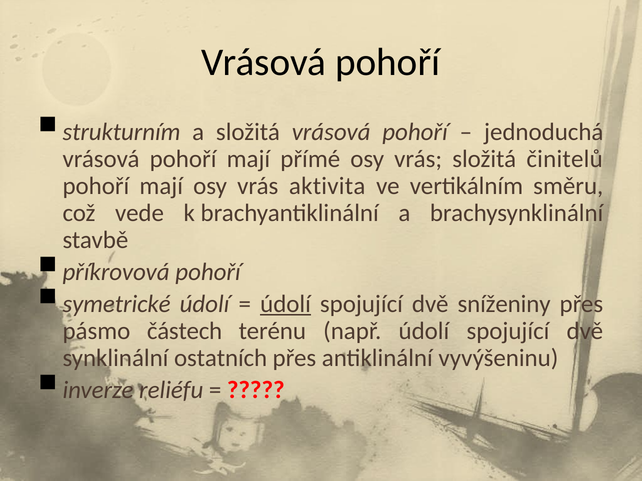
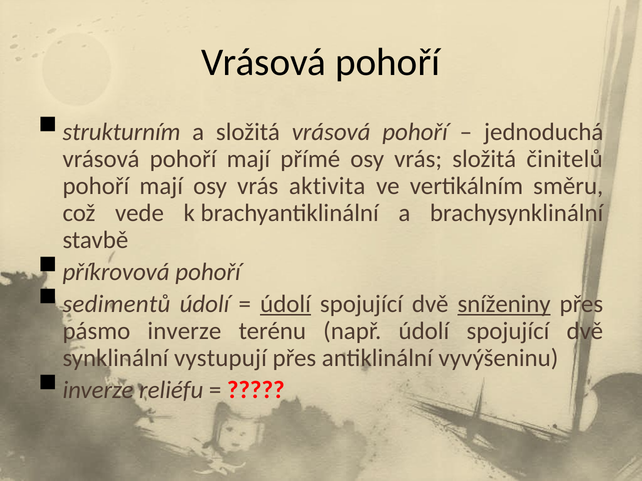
symetrické: symetrické -> sedimentů
sníženiny underline: none -> present
pásmo částech: částech -> inverze
ostatních: ostatních -> vystupují
